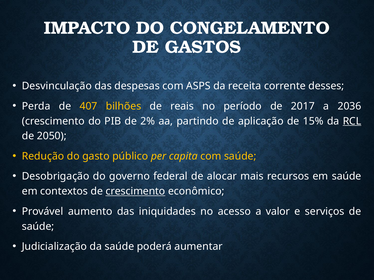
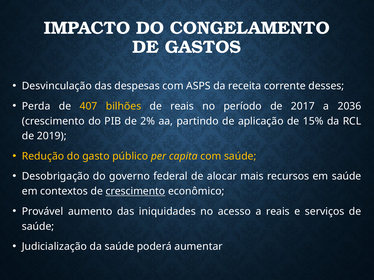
RCL underline: present -> none
2050: 2050 -> 2019
a valor: valor -> reais
